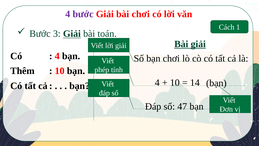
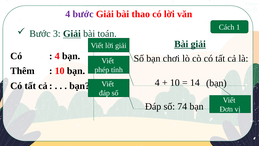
bài chơi: chơi -> thao
47: 47 -> 74
